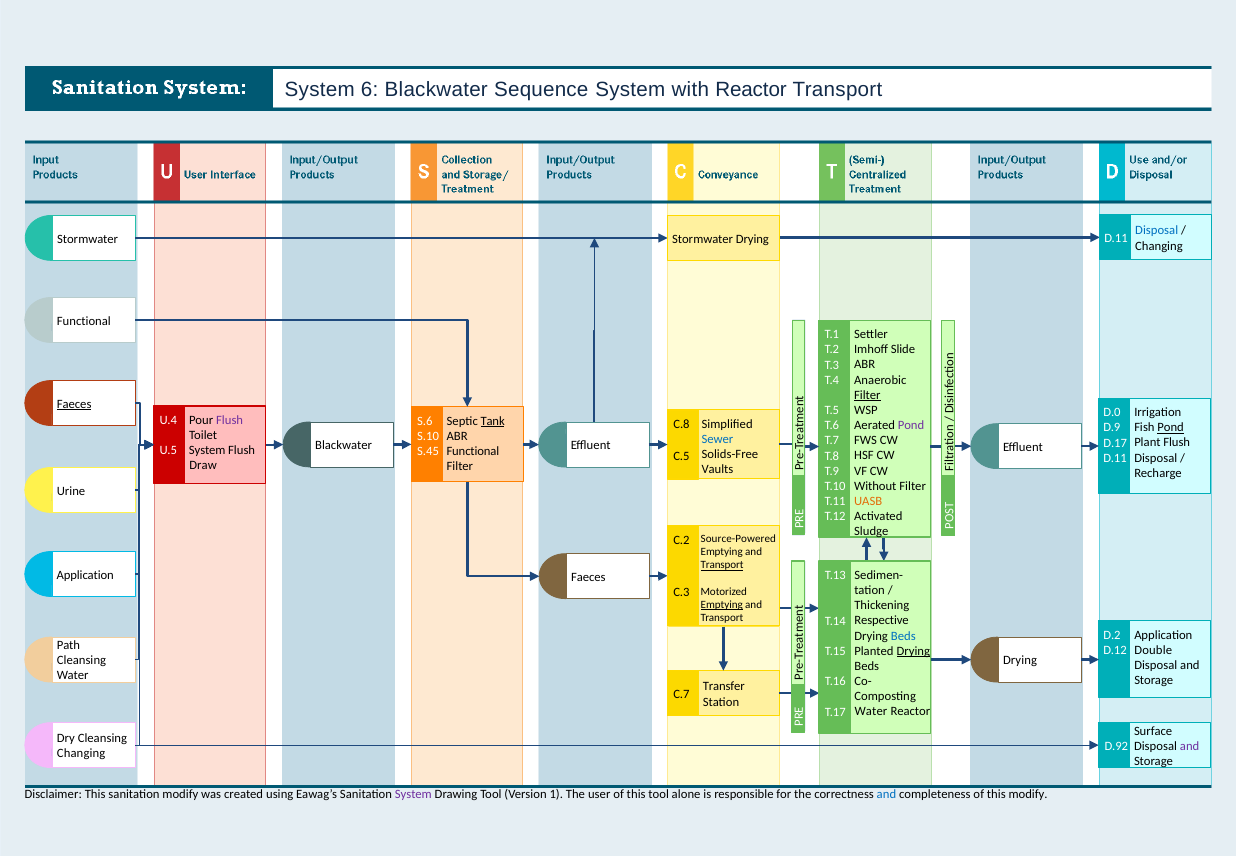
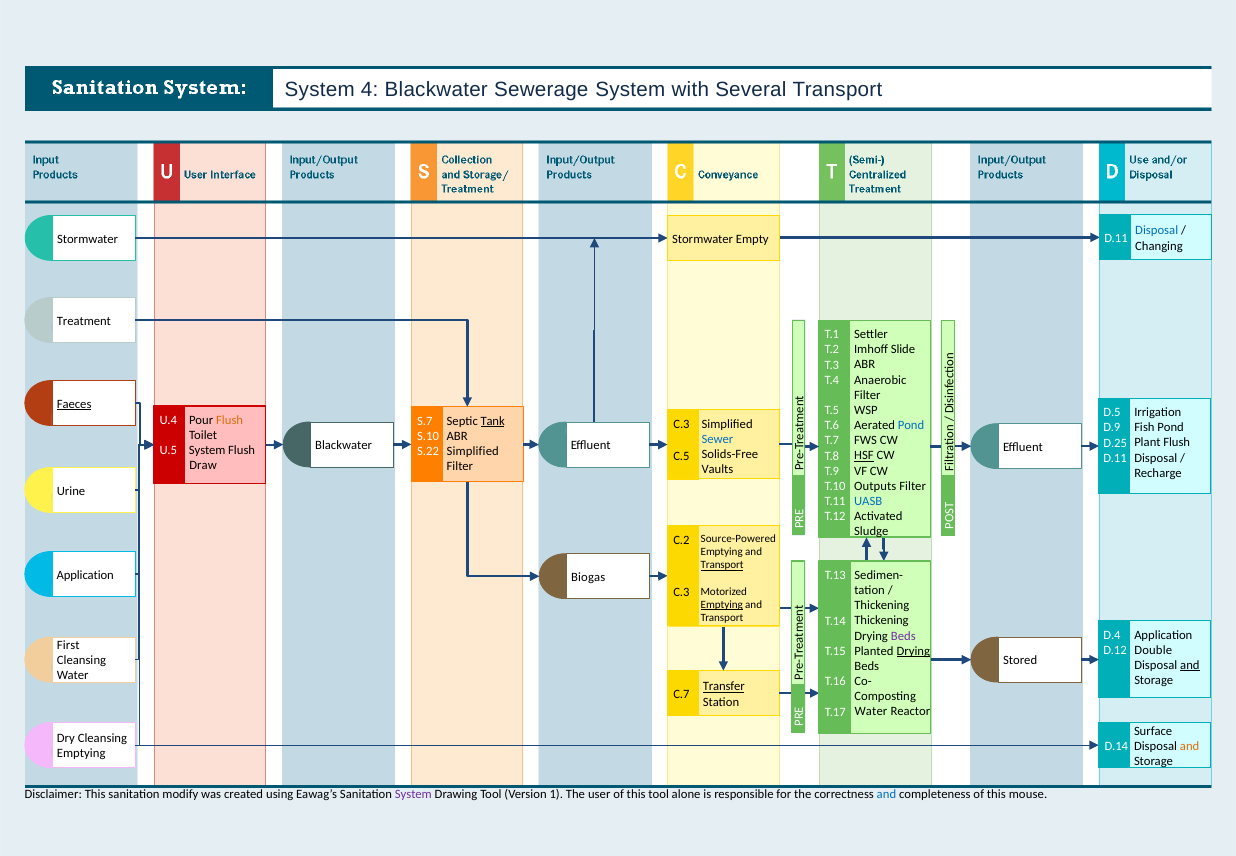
6: 6 -> 4
Sequence: Sequence -> Sewerage
with Reactor: Reactor -> Several
Stormwater Drying: Drying -> Empty
Functional at (84, 321): Functional -> Treatment
Filter at (867, 395) underline: present -> none
D.0: D.0 -> D.5
Flush at (230, 420) colour: purple -> orange
S.6: S.6 -> S.7
C.8 at (682, 424): C.8 -> C.3
Pond at (911, 425) colour: purple -> blue
Pond at (1171, 427) underline: present -> none
D.17: D.17 -> D.25
Functional at (473, 451): Functional -> Simplified
S.45: S.45 -> S.22
HSF underline: none -> present
Without: Without -> Outputs
UASB colour: orange -> blue
Faeces at (588, 577): Faeces -> Biogas
Respective at (882, 620): Respective -> Thickening
D.2: D.2 -> D.4
Beds at (903, 636) colour: blue -> purple
Path: Path -> First
Drying at (1020, 660): Drying -> Stored
and at (1190, 665) underline: none -> present
Transfer underline: none -> present
D.92: D.92 -> D.14
and at (1190, 746) colour: purple -> orange
Changing at (81, 753): Changing -> Emptying
modify at (1028, 794): modify -> mouse
